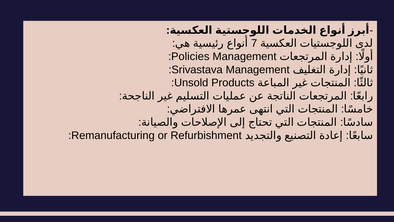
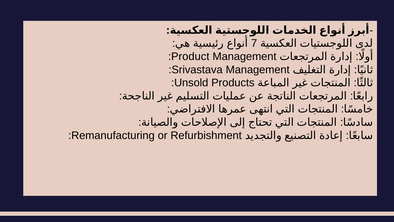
Policies: Policies -> Product
